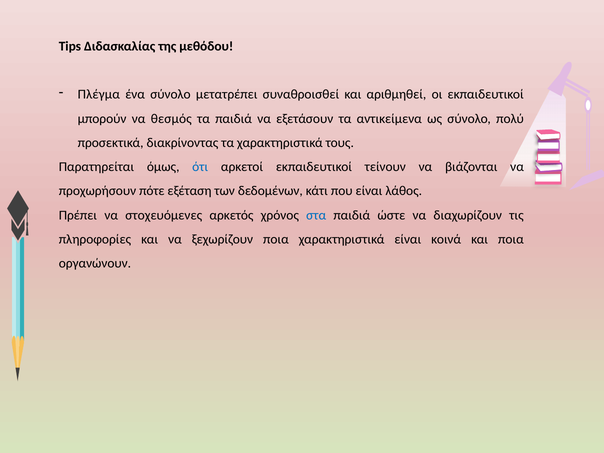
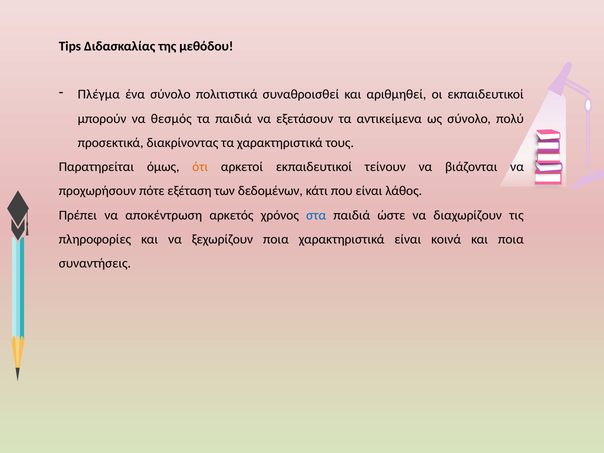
μετατρέπει: μετατρέπει -> πολιτιστικά
ότι colour: blue -> orange
στοχευόμενες: στοχευόμενες -> αποκέντρωση
οργανώνουν: οργανώνουν -> συναντήσεις
